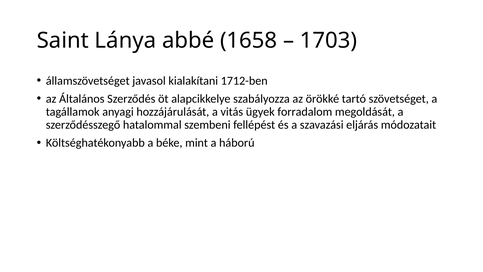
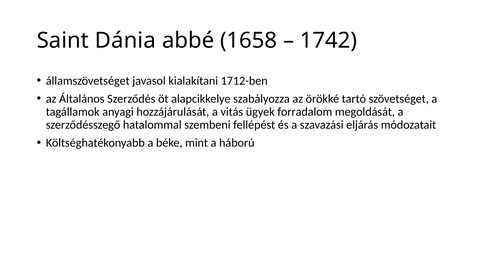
Lánya: Lánya -> Dánia
1703: 1703 -> 1742
